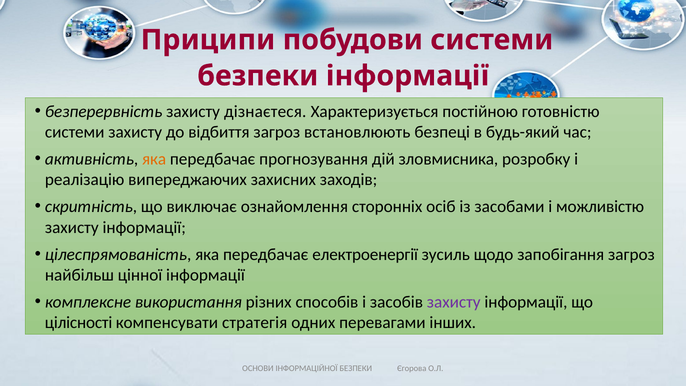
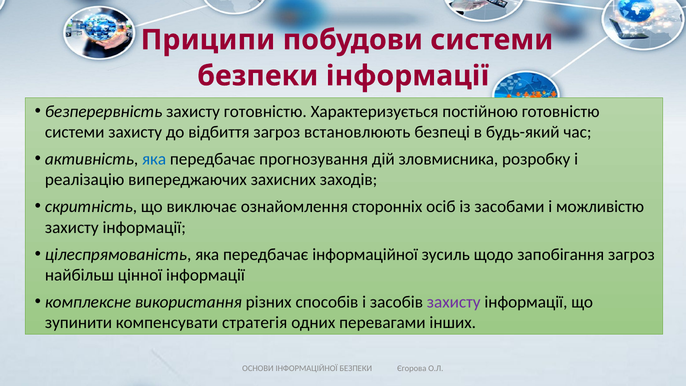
захисту дізнаєтеся: дізнаєтеся -> готовністю
яка at (154, 159) colour: orange -> blue
передбачає електроенергії: електроенергії -> інформаційної
цілісності: цілісності -> зупинити
